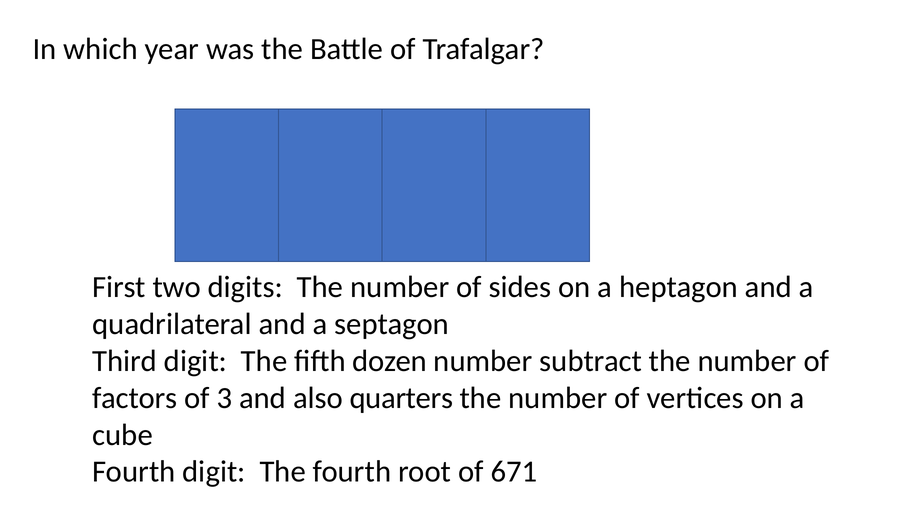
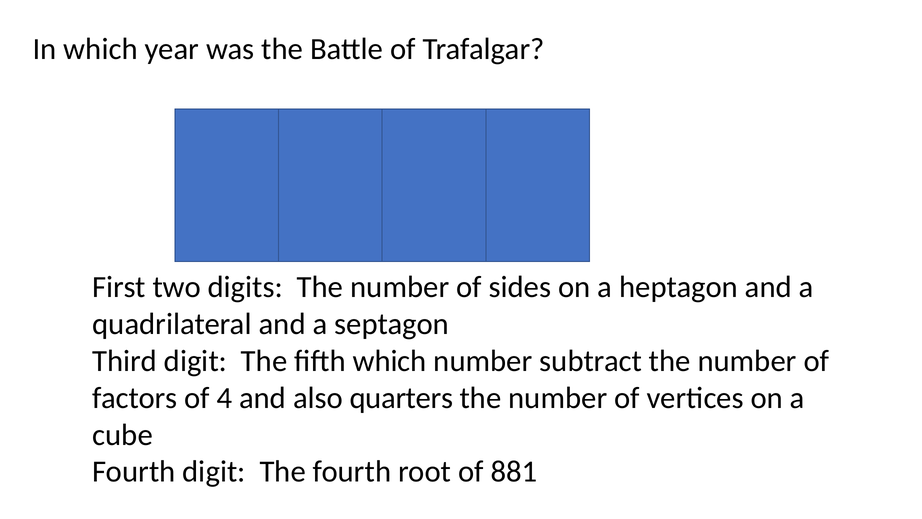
fifth dozen: dozen -> which
3: 3 -> 4
671: 671 -> 881
